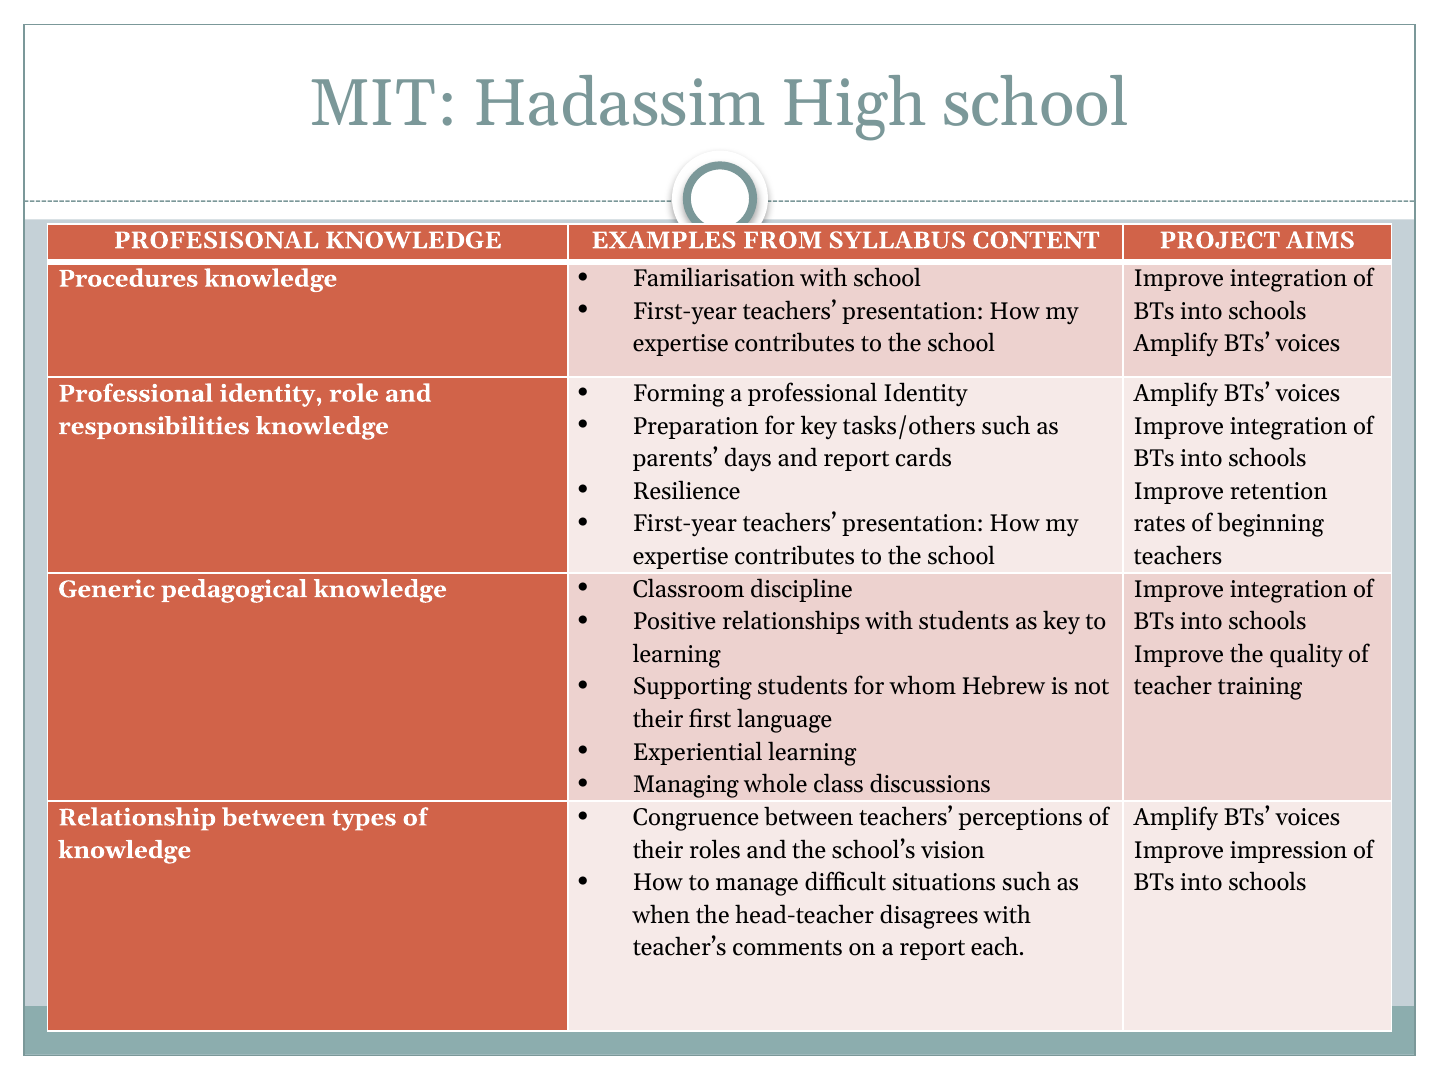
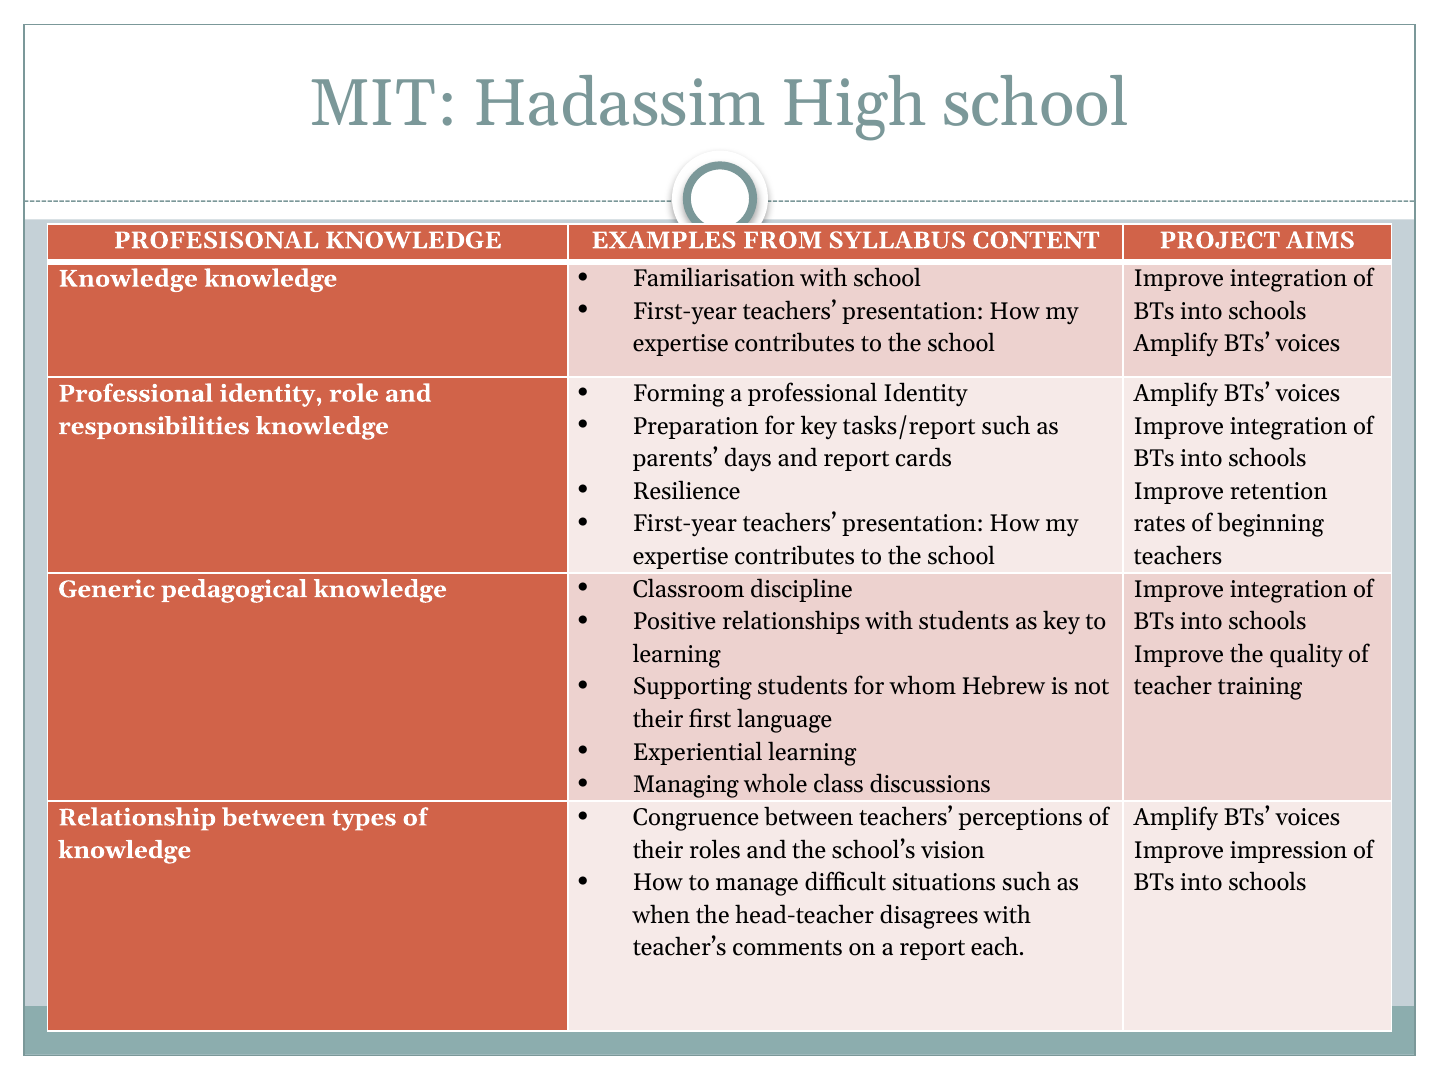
Procedures at (128, 279): Procedures -> Knowledge
tasks/others: tasks/others -> tasks/report
